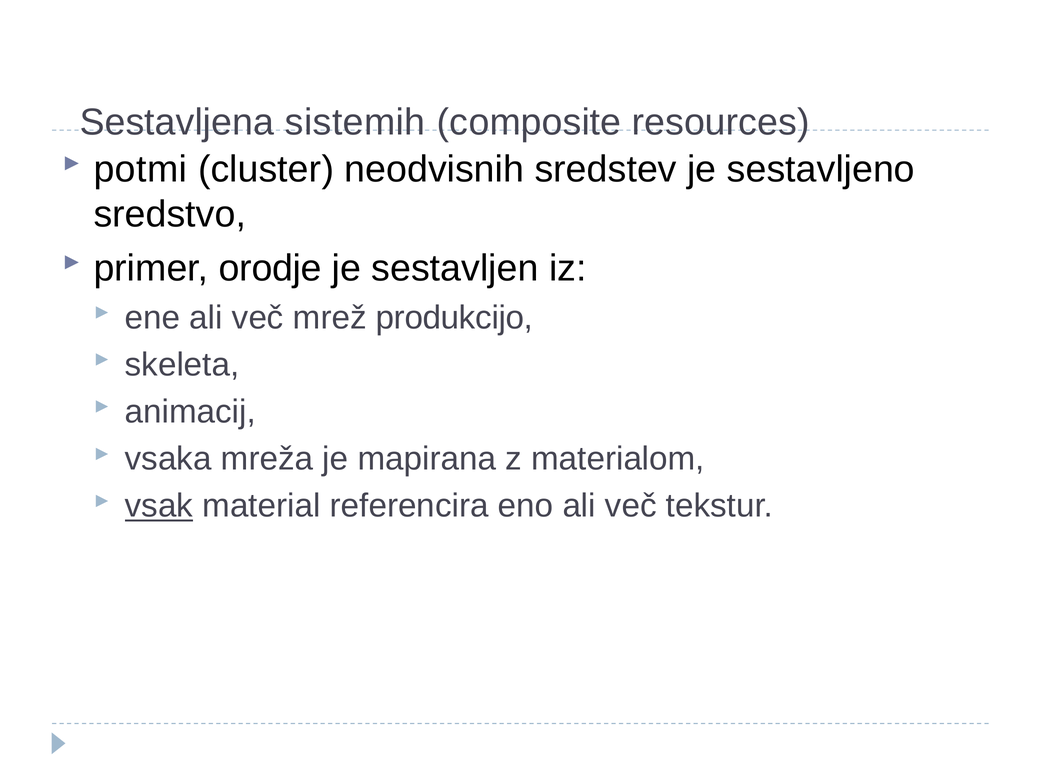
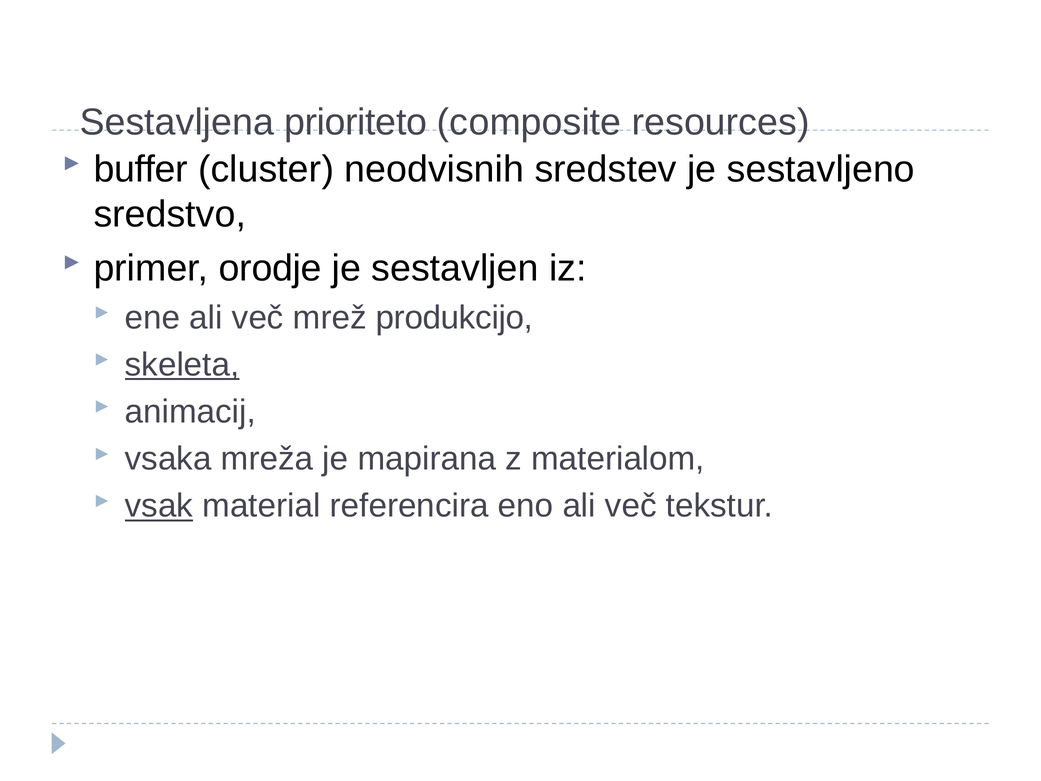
sistemih: sistemih -> prioriteto
potmi: potmi -> buffer
skeleta underline: none -> present
